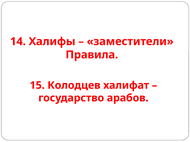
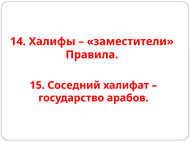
Колодцев: Колодцев -> Соседний
